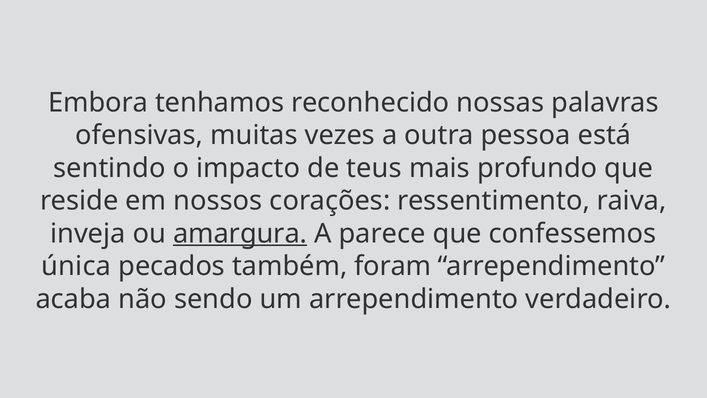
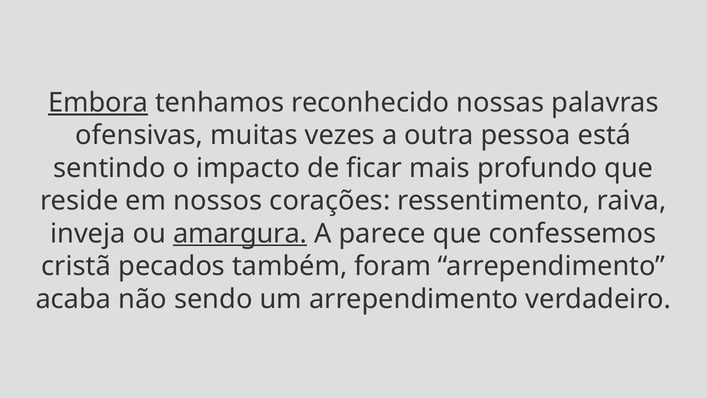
Embora underline: none -> present
teus: teus -> ficar
única: única -> cristã
